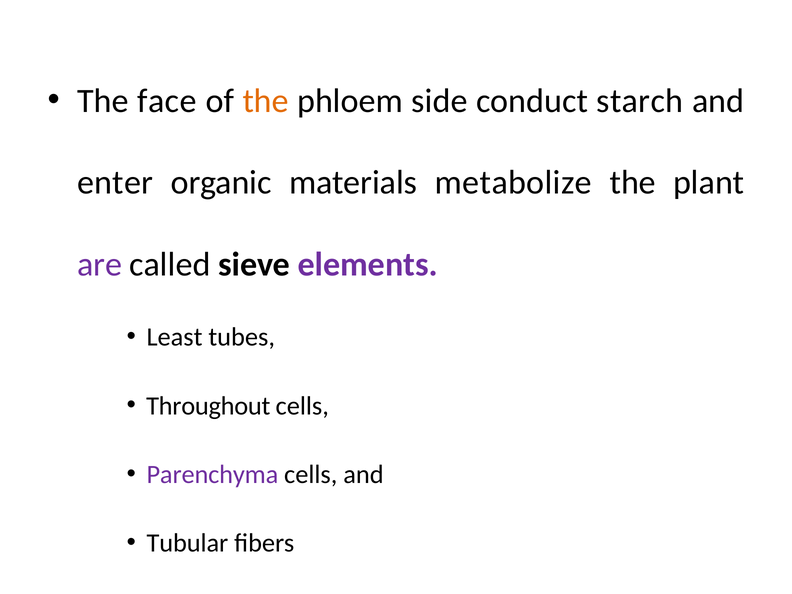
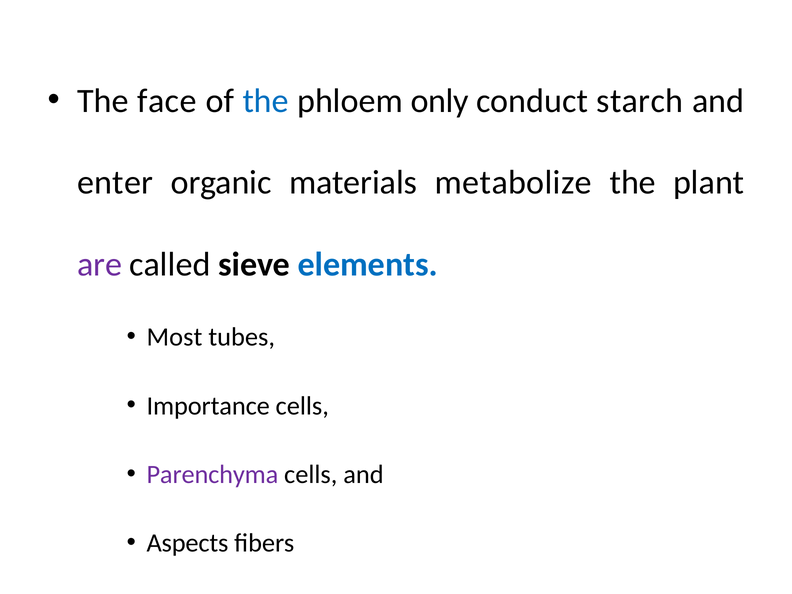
the at (266, 101) colour: orange -> blue
side: side -> only
elements colour: purple -> blue
Least: Least -> Most
Throughout: Throughout -> Importance
Tubular: Tubular -> Aspects
